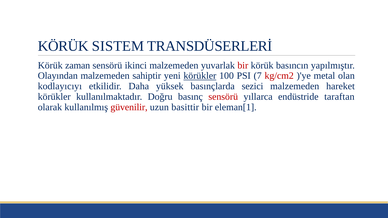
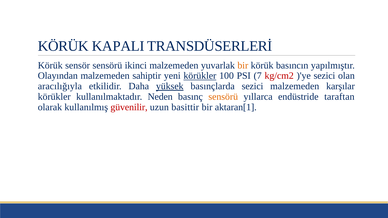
SISTEM: SISTEM -> KAPALI
zaman: zaman -> sensör
bir at (243, 65) colour: red -> orange
)'ye metal: metal -> sezici
kodlayıcıyı: kodlayıcıyı -> aracılığıyla
yüksek underline: none -> present
hareket: hareket -> karşılar
Doğru: Doğru -> Neden
sensörü at (223, 97) colour: red -> orange
eleman[1: eleman[1 -> aktaran[1
